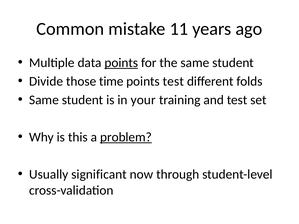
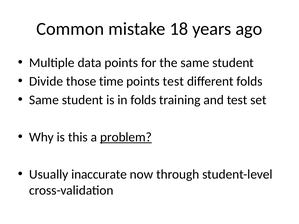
11: 11 -> 18
points at (121, 63) underline: present -> none
in your: your -> folds
significant: significant -> inaccurate
